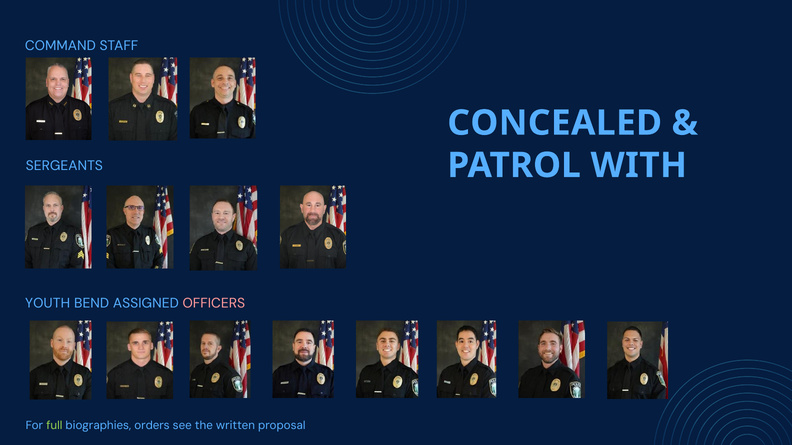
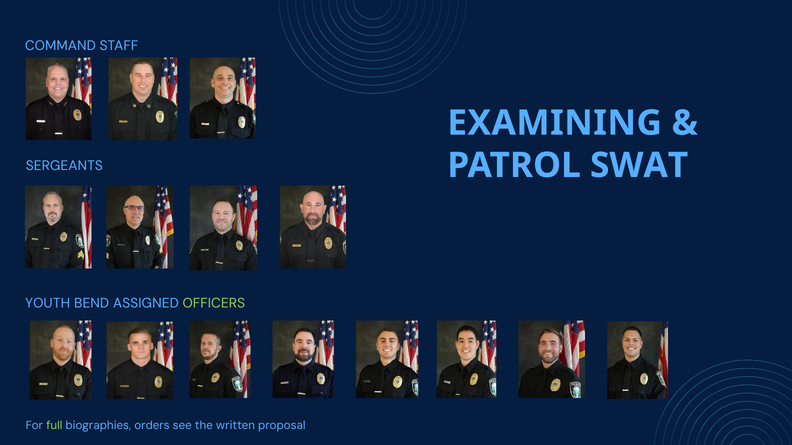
CONCEALED: CONCEALED -> EXAMINING
WITH: WITH -> SWAT
OFFICERS colour: pink -> light green
